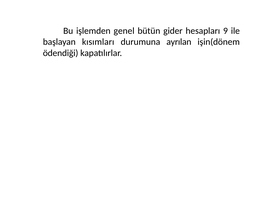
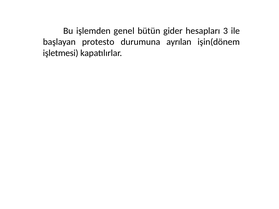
9: 9 -> 3
kısımları: kısımları -> protesto
ödendiği: ödendiği -> işletmesi
